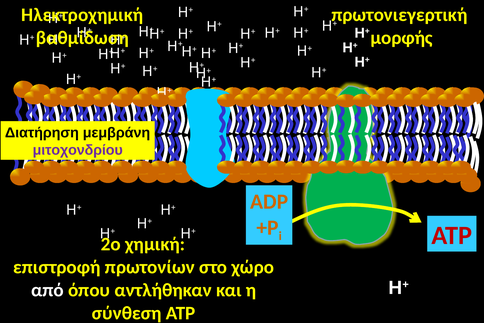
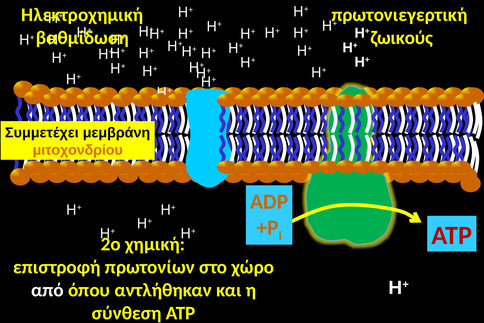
μορφής: μορφής -> ζωικούς
Διατήρηση: Διατήρηση -> Συμμετέχει
μιτοχονδρίου colour: purple -> orange
